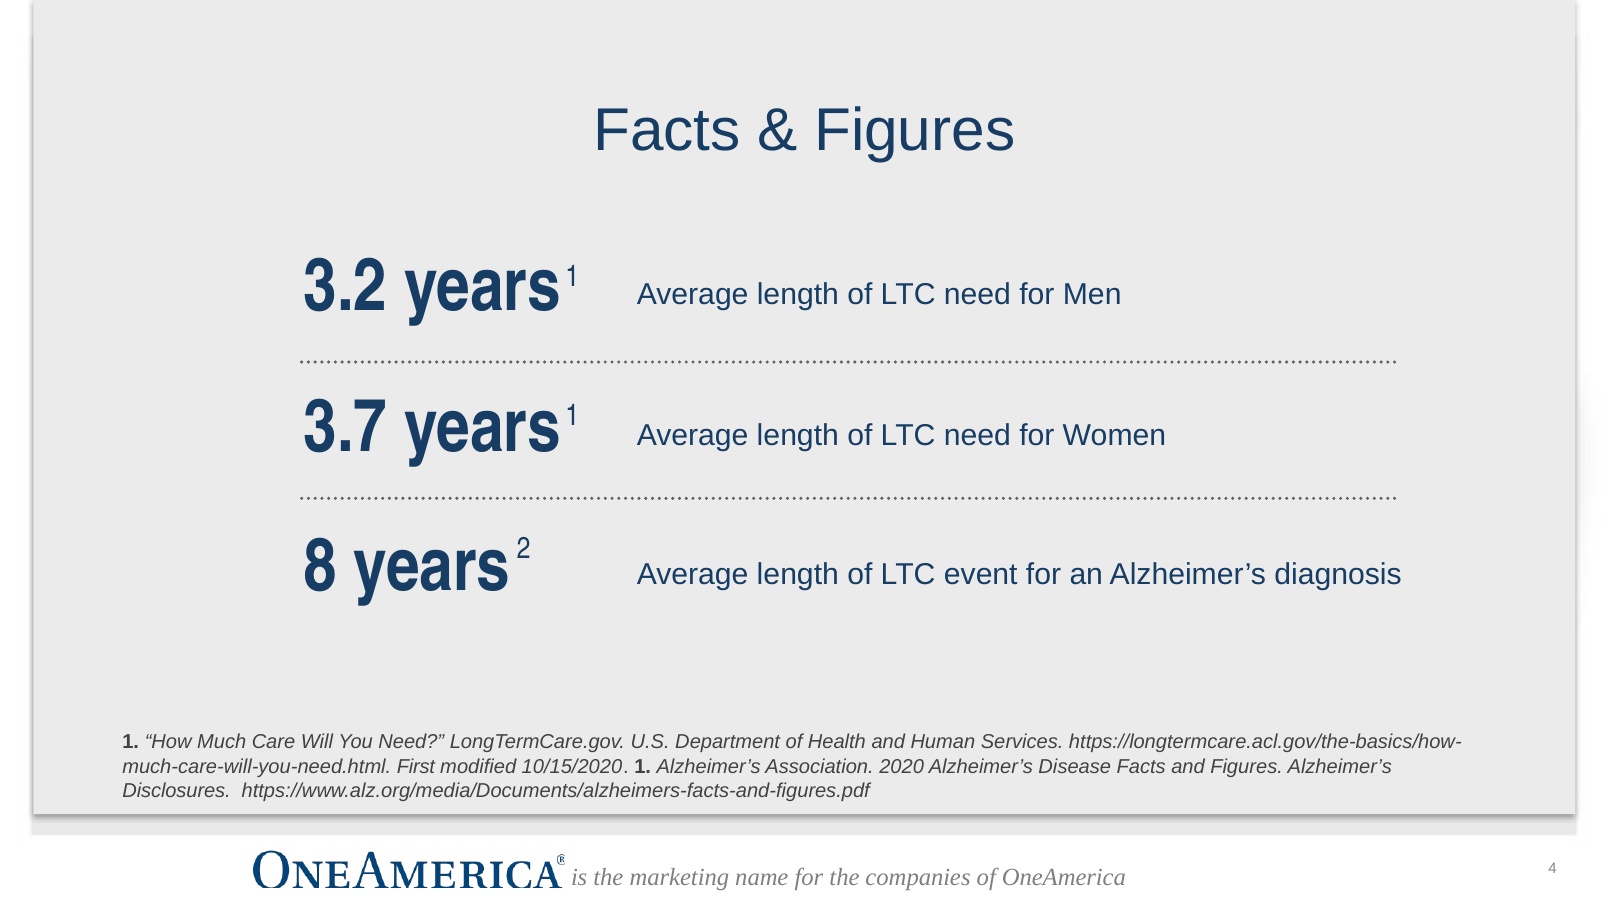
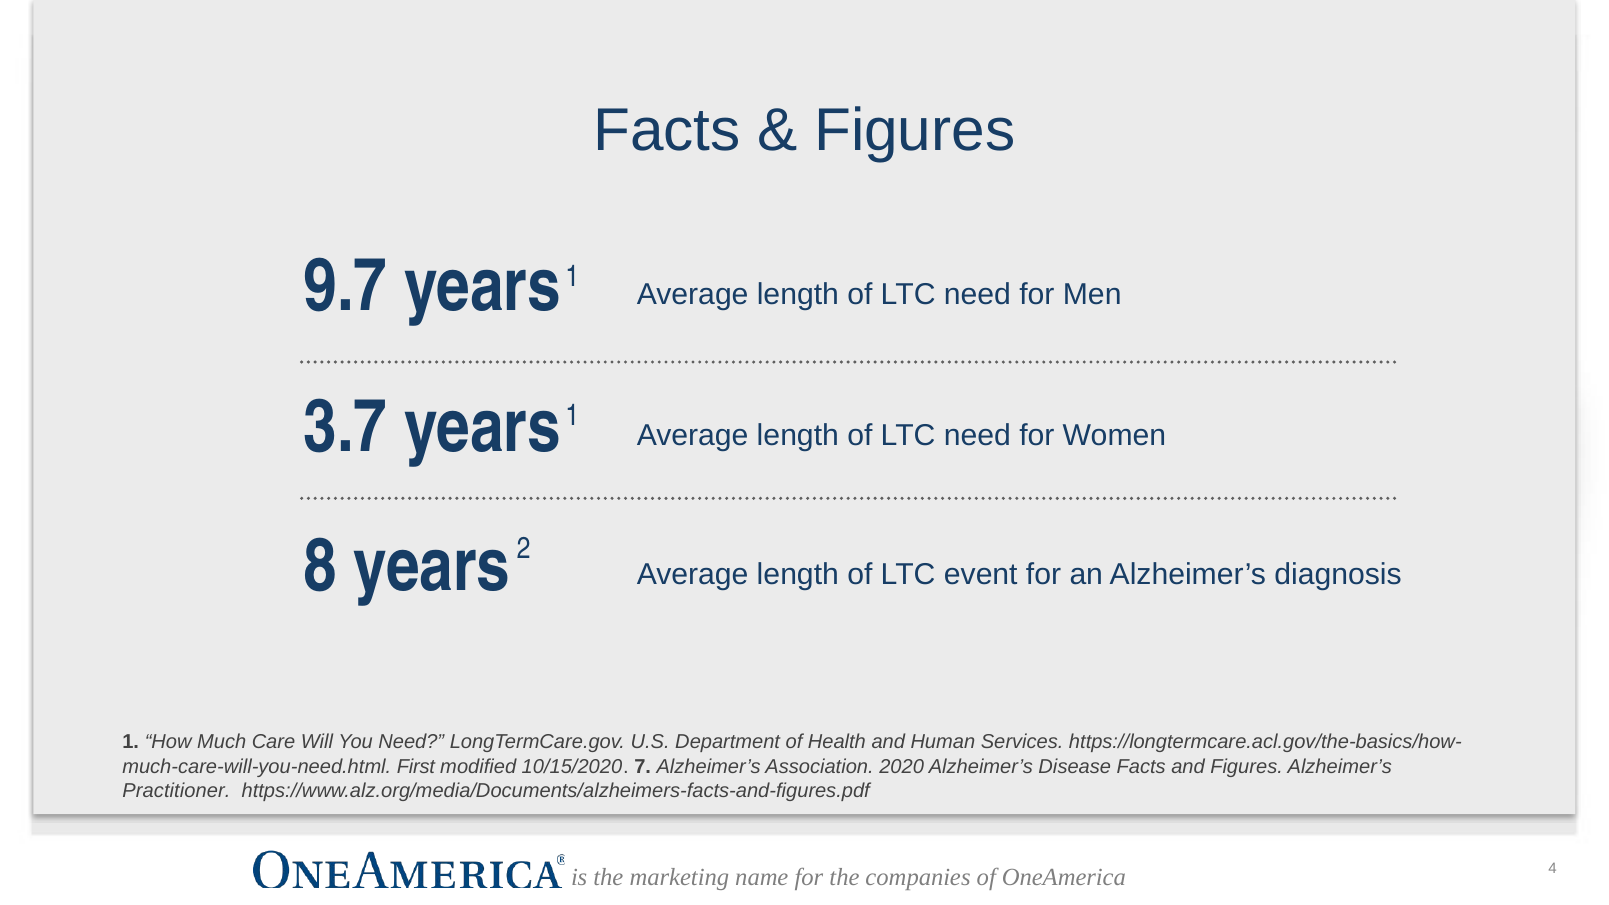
3.2: 3.2 -> 9.7
10/15/2020 1: 1 -> 7
Disclosures: Disclosures -> Practitioner
